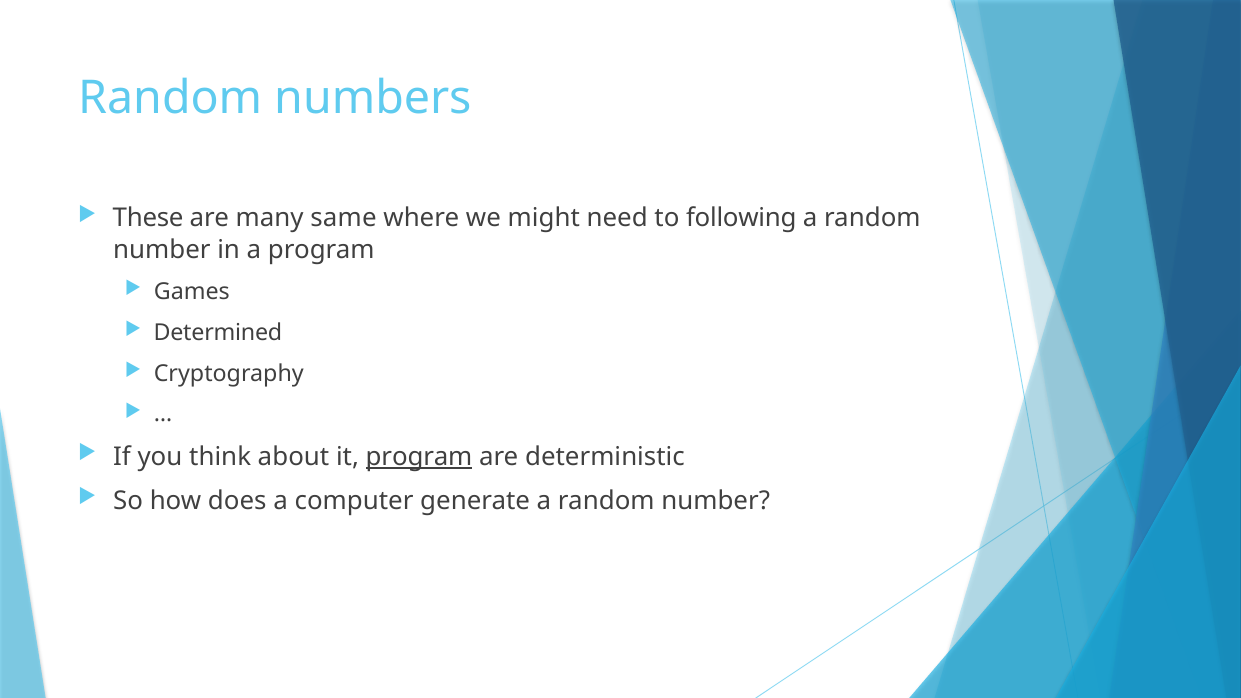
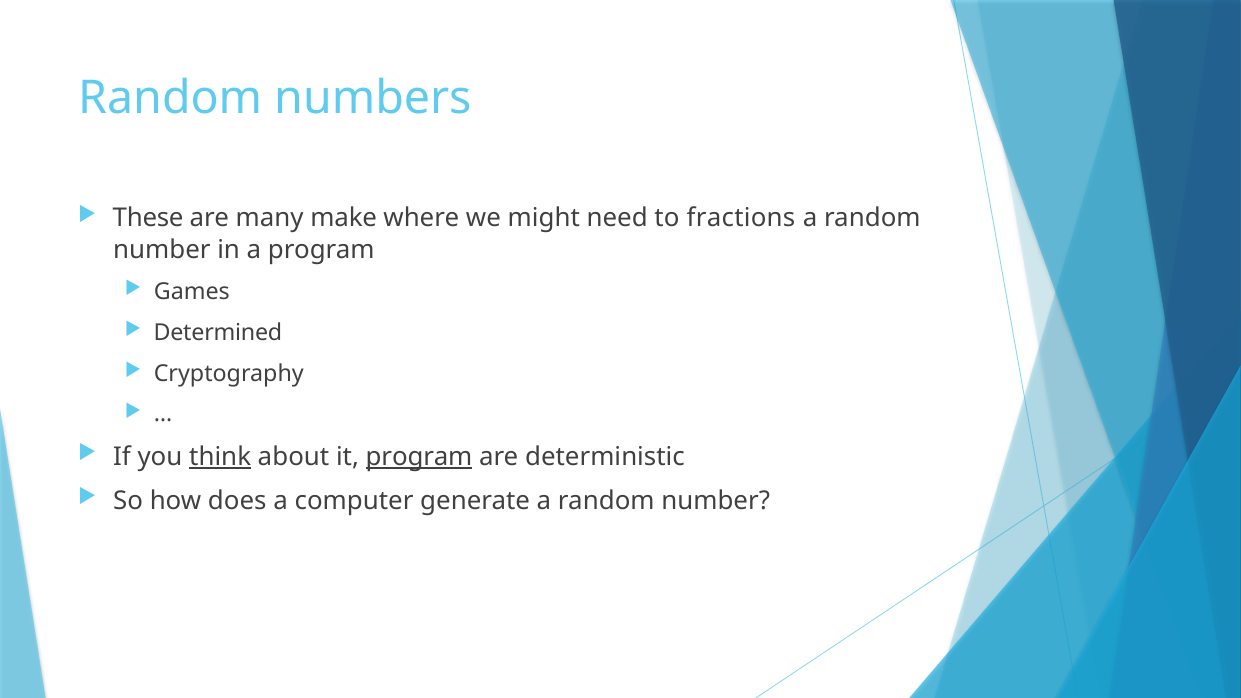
same: same -> make
following: following -> fractions
think underline: none -> present
